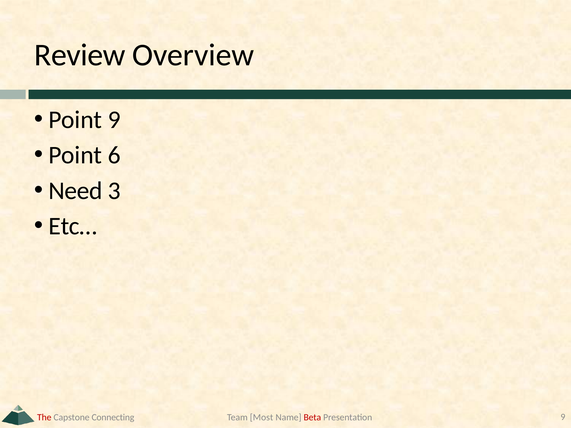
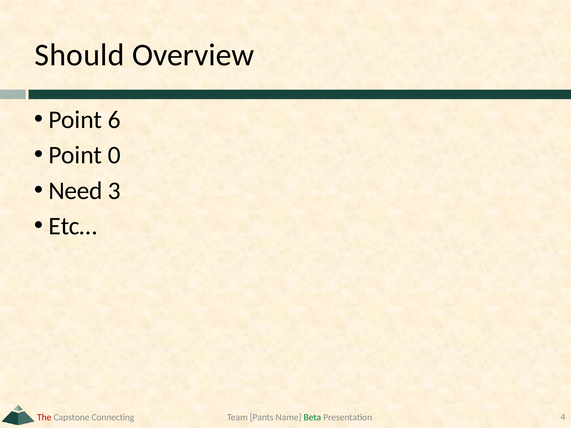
Review: Review -> Should
Point 9: 9 -> 6
6: 6 -> 0
Most: Most -> Pants
Beta colour: red -> green
Presentation 9: 9 -> 4
